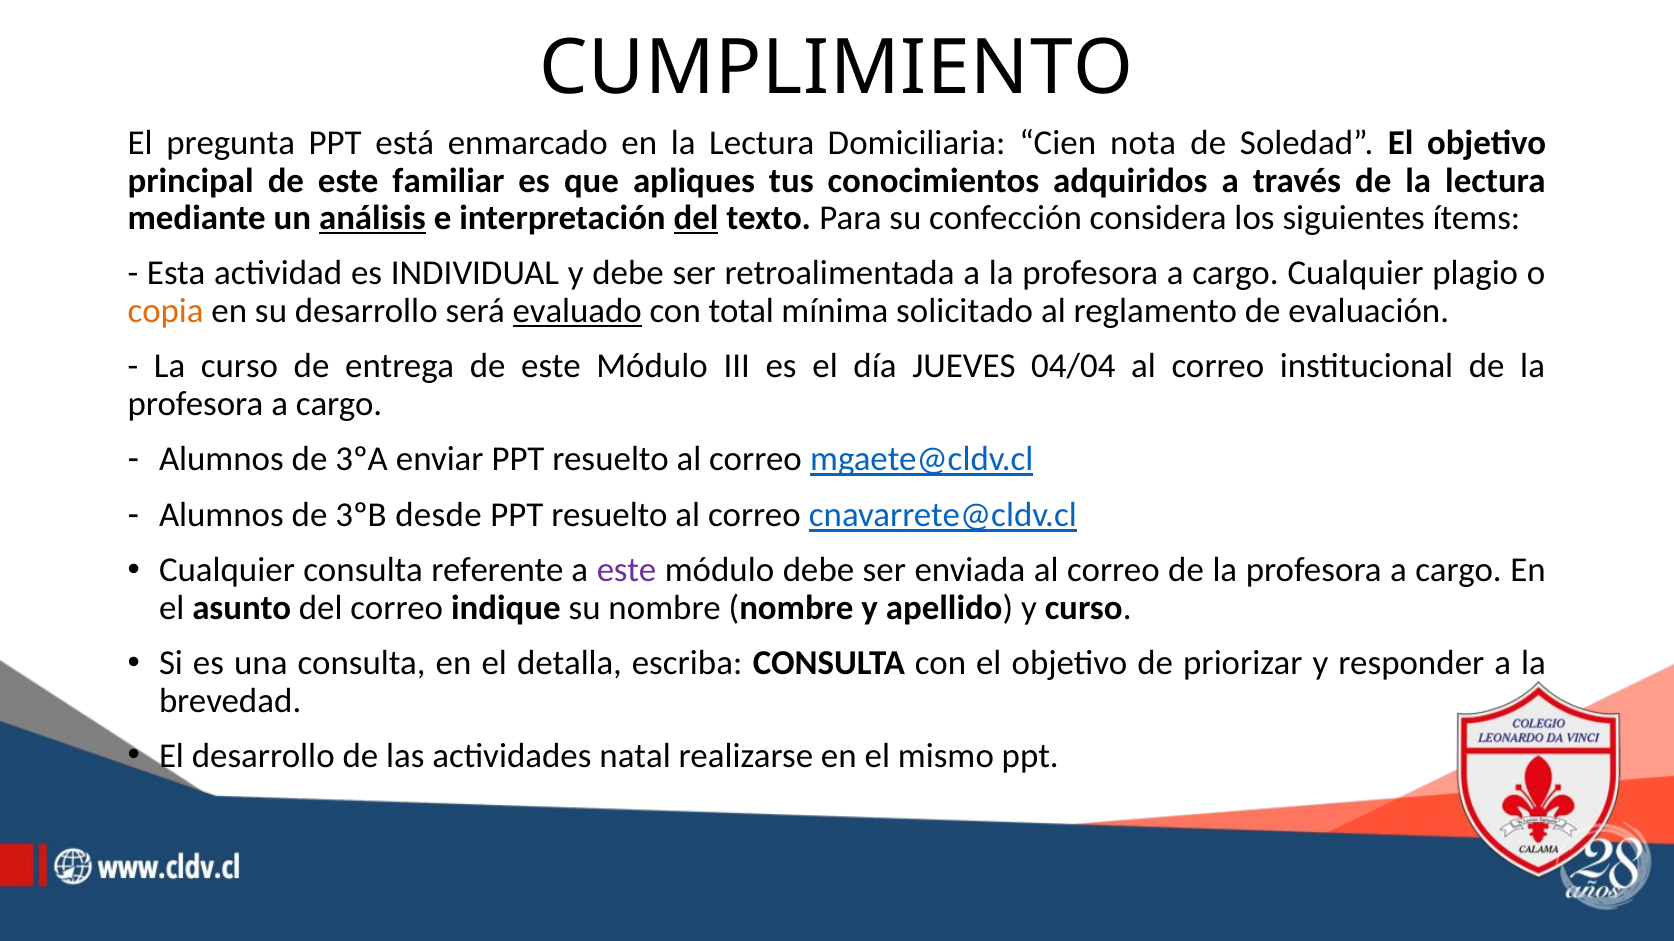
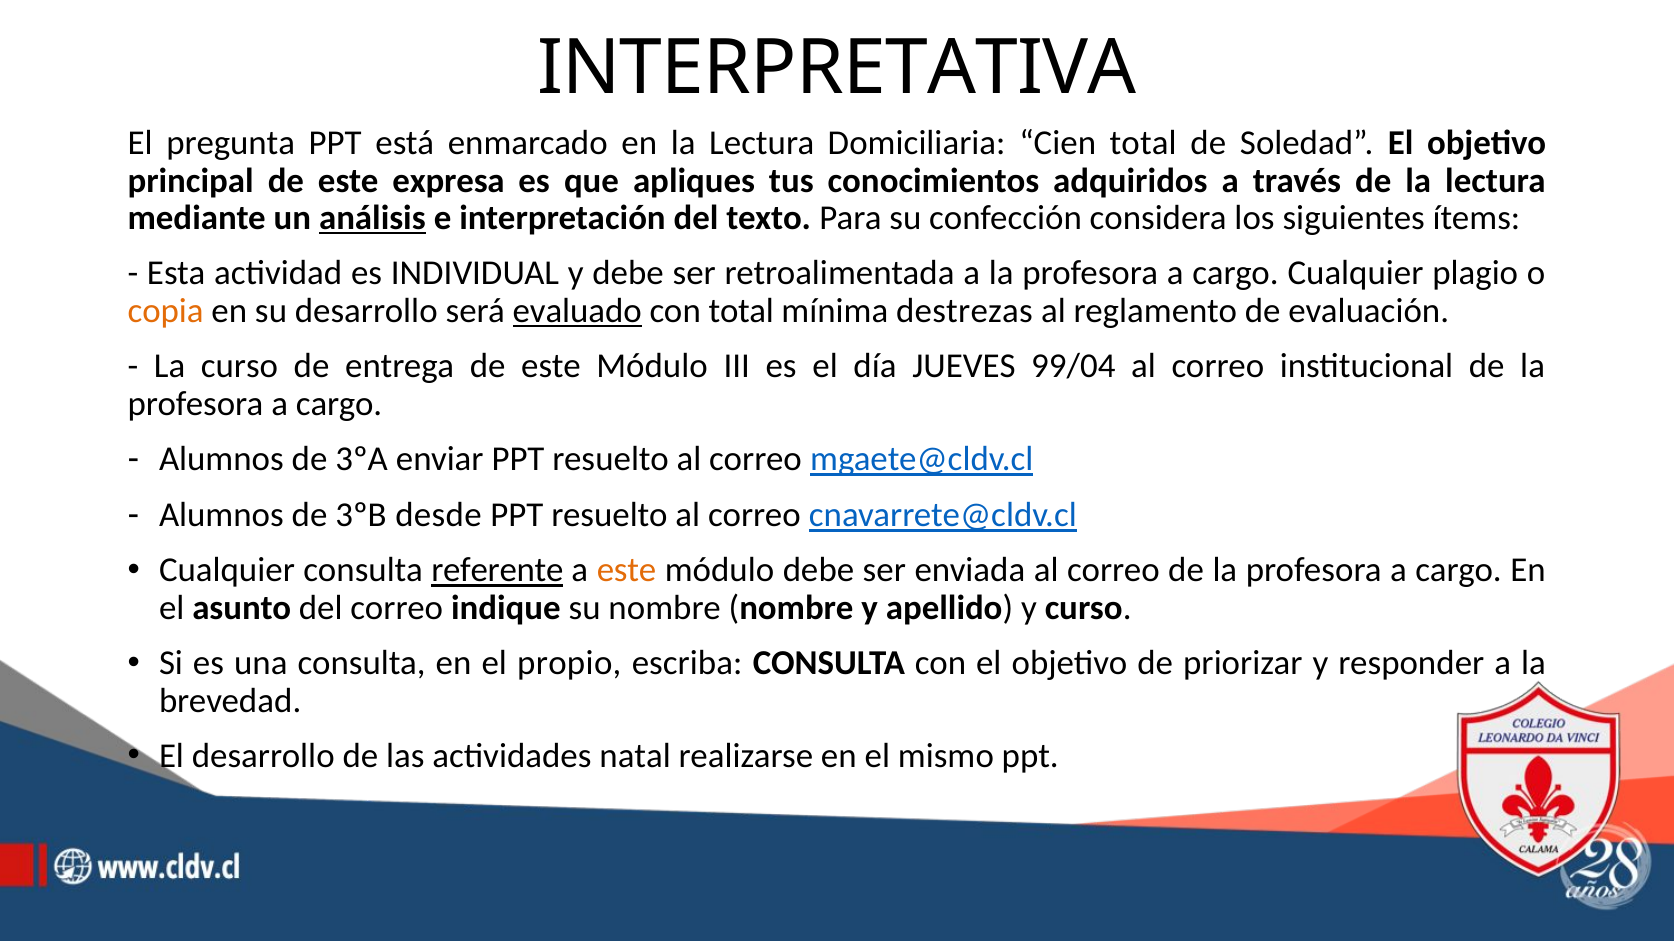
CUMPLIMIENTO: CUMPLIMIENTO -> INTERPRETATIVA
Cien nota: nota -> total
familiar: familiar -> expresa
del at (696, 218) underline: present -> none
solicitado: solicitado -> destrezas
04/04: 04/04 -> 99/04
referente underline: none -> present
este at (627, 571) colour: purple -> orange
detalla: detalla -> propio
